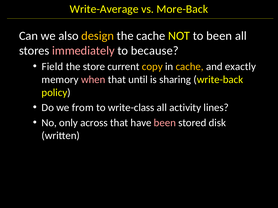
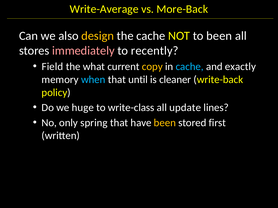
because: because -> recently
store: store -> what
cache at (190, 67) colour: yellow -> light blue
when colour: pink -> light blue
sharing: sharing -> cleaner
from: from -> huge
activity: activity -> update
across: across -> spring
been at (165, 123) colour: pink -> yellow
disk: disk -> first
